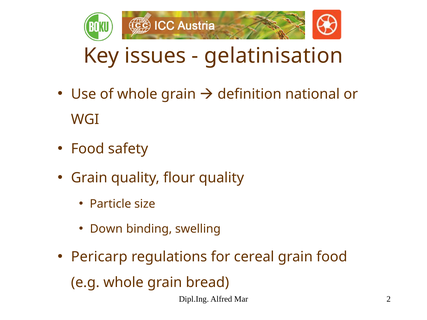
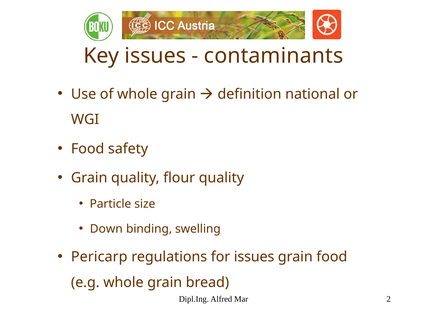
gelatinisation: gelatinisation -> contaminants
for cereal: cereal -> issues
